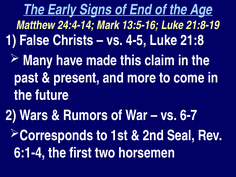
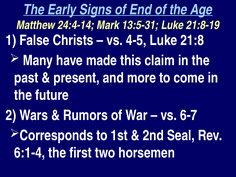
13:5-16: 13:5-16 -> 13:5-31
